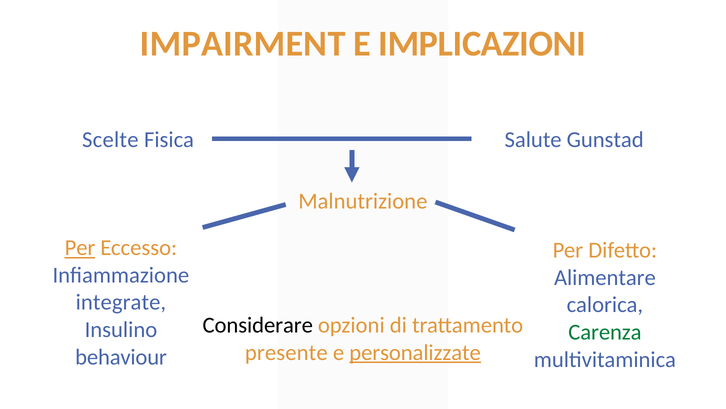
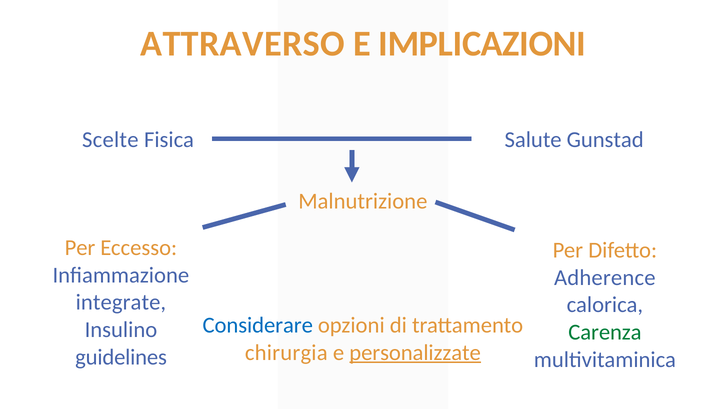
IMPAIRMENT: IMPAIRMENT -> ATTRAVERSO
Per at (80, 248) underline: present -> none
Alimentare: Alimentare -> Adherence
Considerare colour: black -> blue
presente: presente -> chirurgia
behaviour: behaviour -> guidelines
